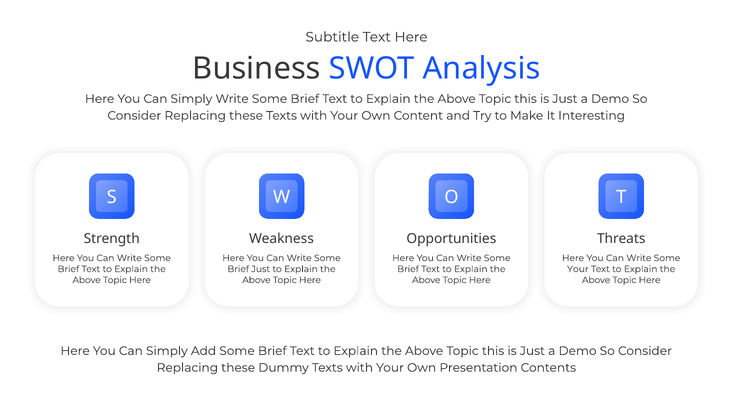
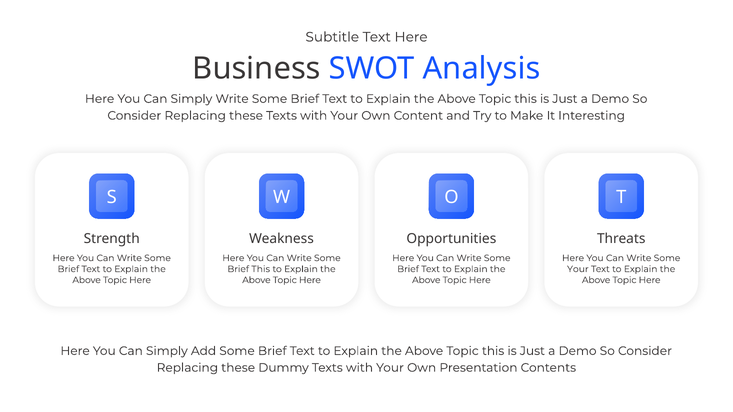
Brief Just: Just -> This
